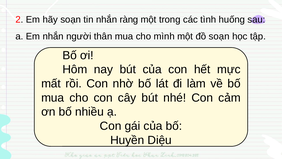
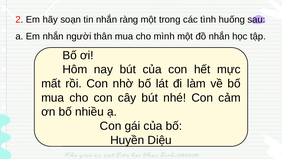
đồ soạn: soạn -> nhắn
